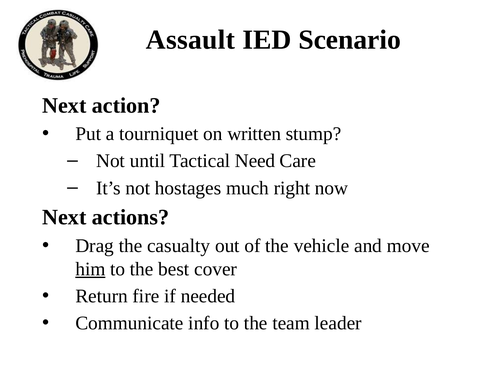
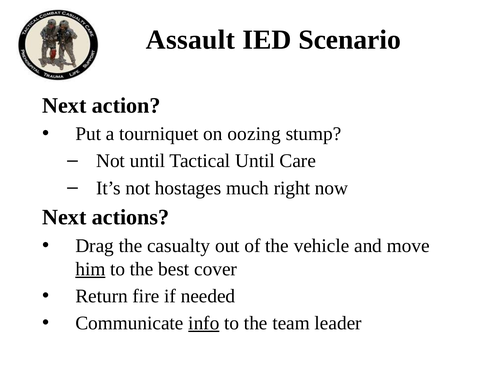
written: written -> oozing
Tactical Need: Need -> Until
info underline: none -> present
